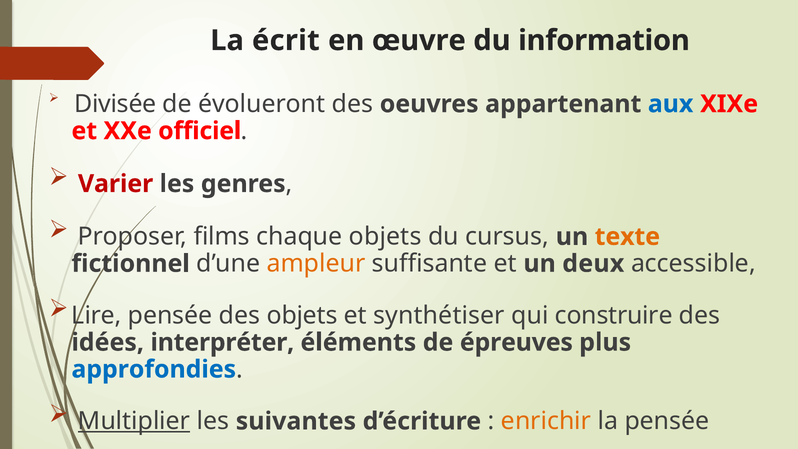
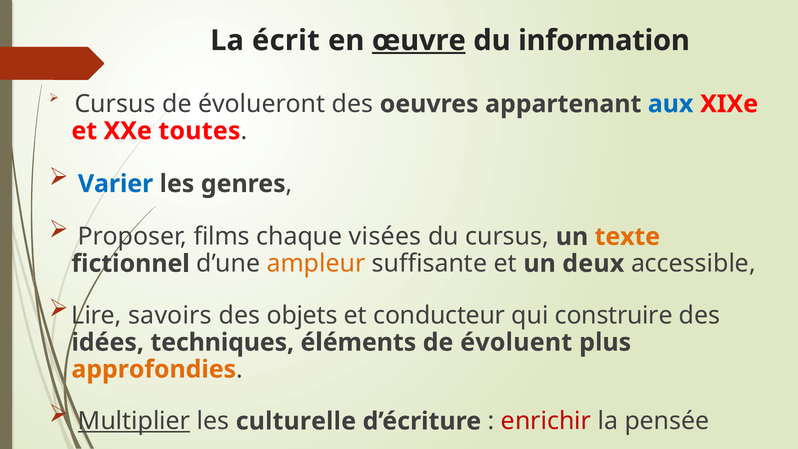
œuvre underline: none -> present
Divisée at (115, 104): Divisée -> Cursus
officiel: officiel -> toutes
Varier colour: red -> blue
chaque objets: objets -> visées
Lire pensée: pensée -> savoirs
synthétiser: synthétiser -> conducteur
interpréter: interpréter -> techniques
épreuves: épreuves -> évoluent
approfondies colour: blue -> orange
suivantes: suivantes -> culturelle
enrichir colour: orange -> red
